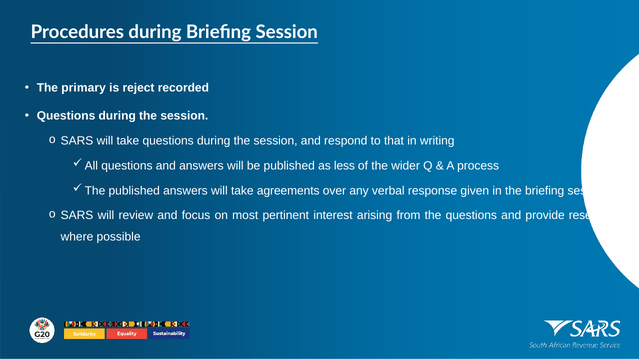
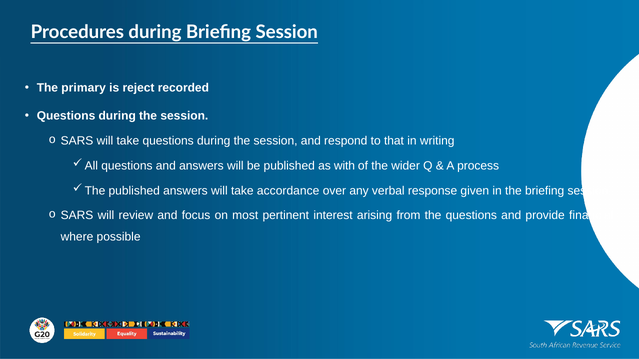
less: less -> with
agreements: agreements -> accordance
reserves: reserves -> financial
